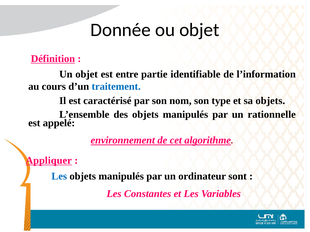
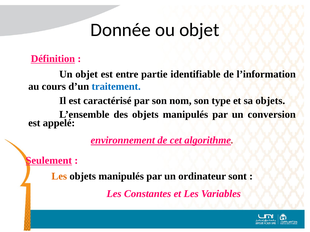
rationnelle: rationnelle -> conversion
Appliquer: Appliquer -> Seulement
Les at (59, 176) colour: blue -> orange
